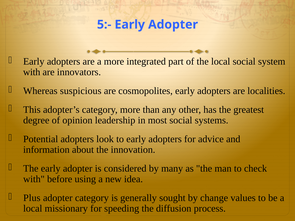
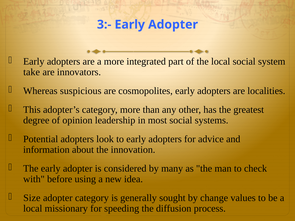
5:-: 5:- -> 3:-
with at (32, 72): with -> take
Plus: Plus -> Size
